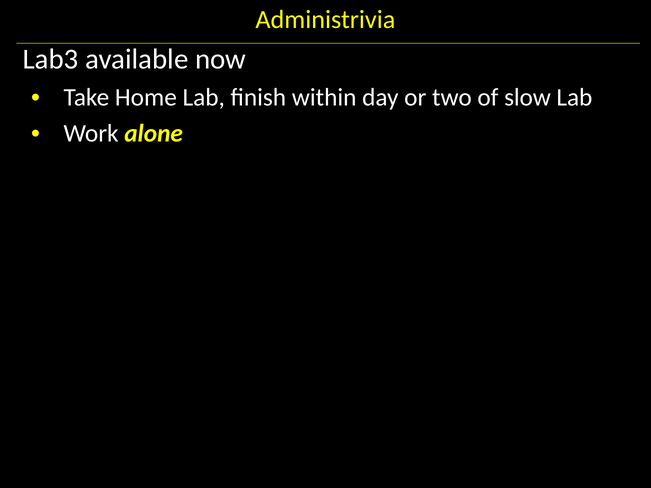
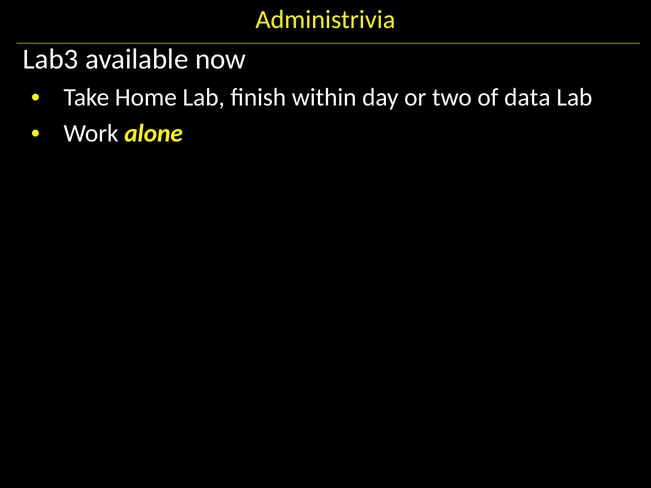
slow: slow -> data
